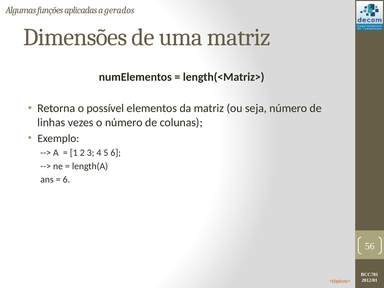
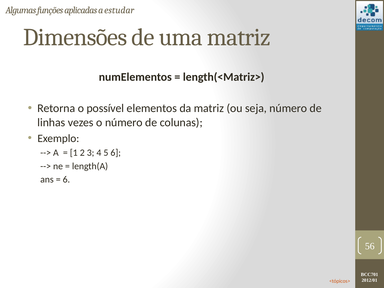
gerados: gerados -> estudar
